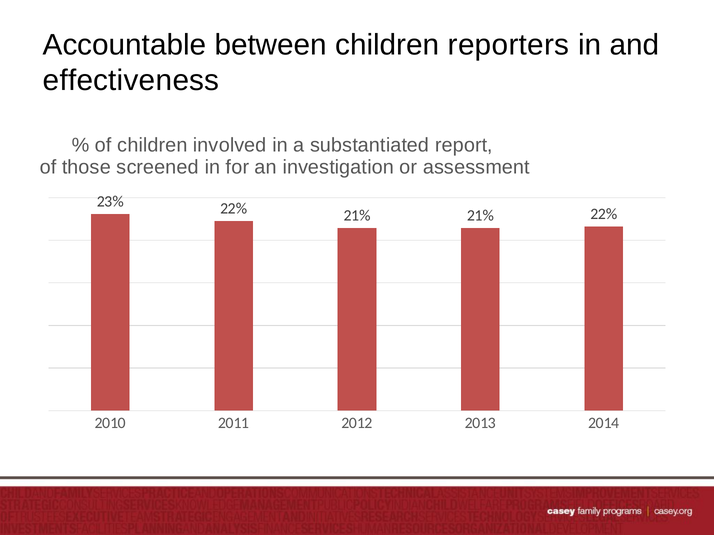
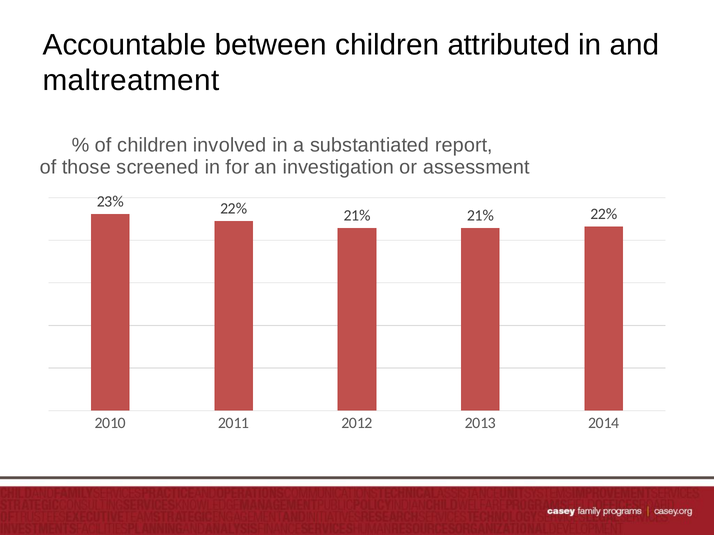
reporters: reporters -> attributed
effectiveness: effectiveness -> maltreatment
